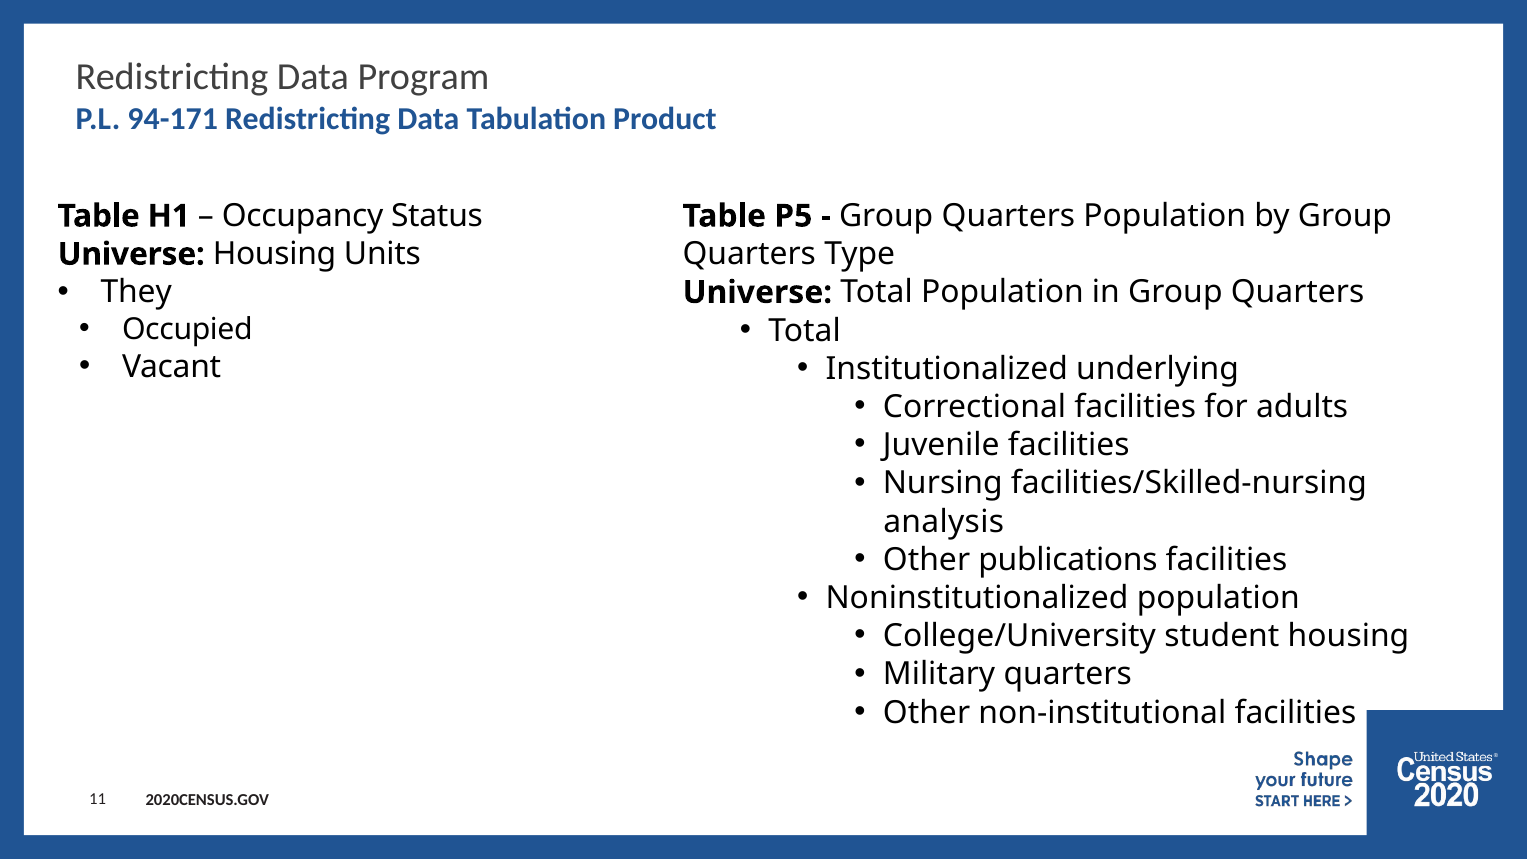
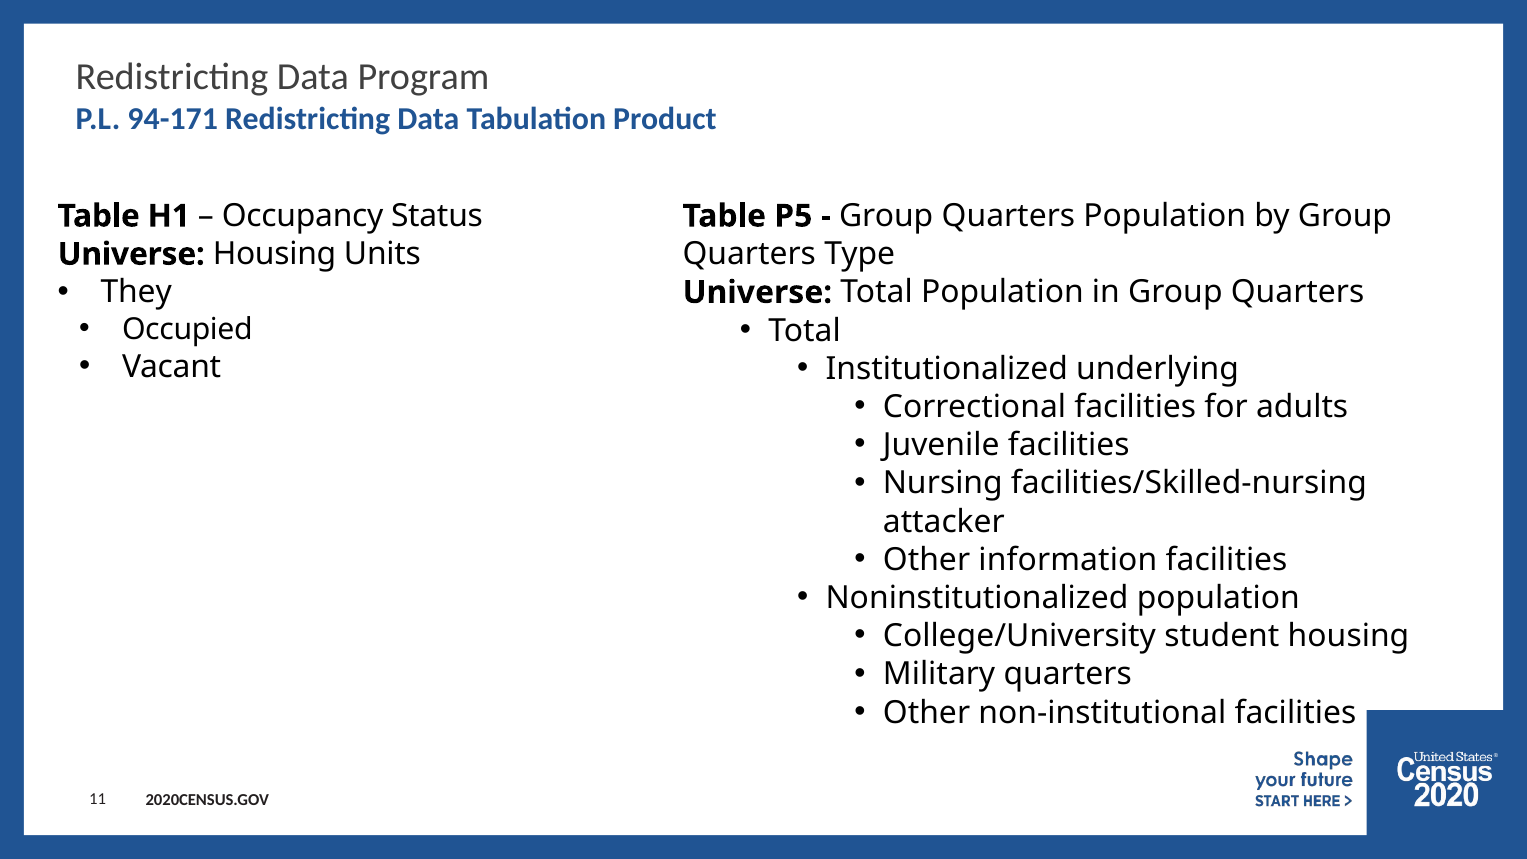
analysis: analysis -> attacker
publications: publications -> information
